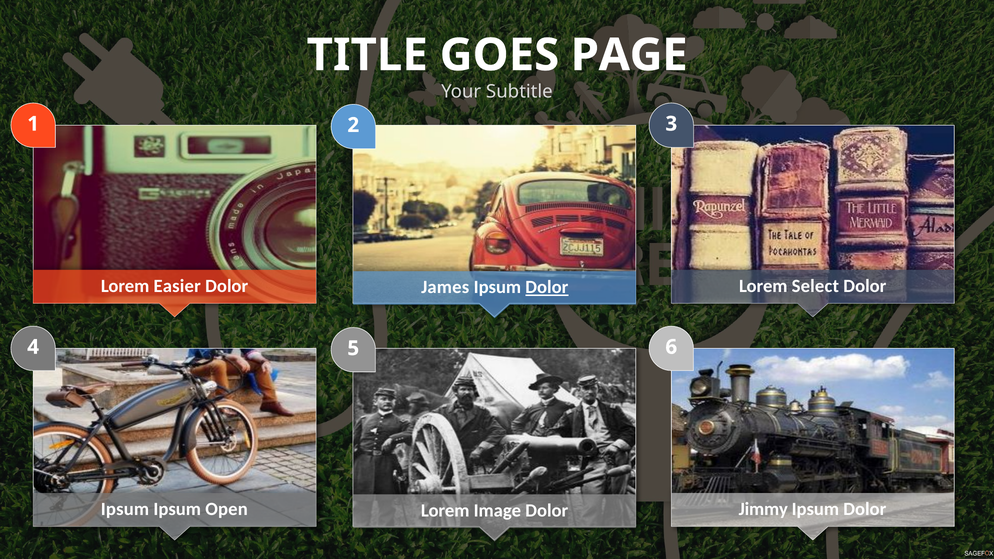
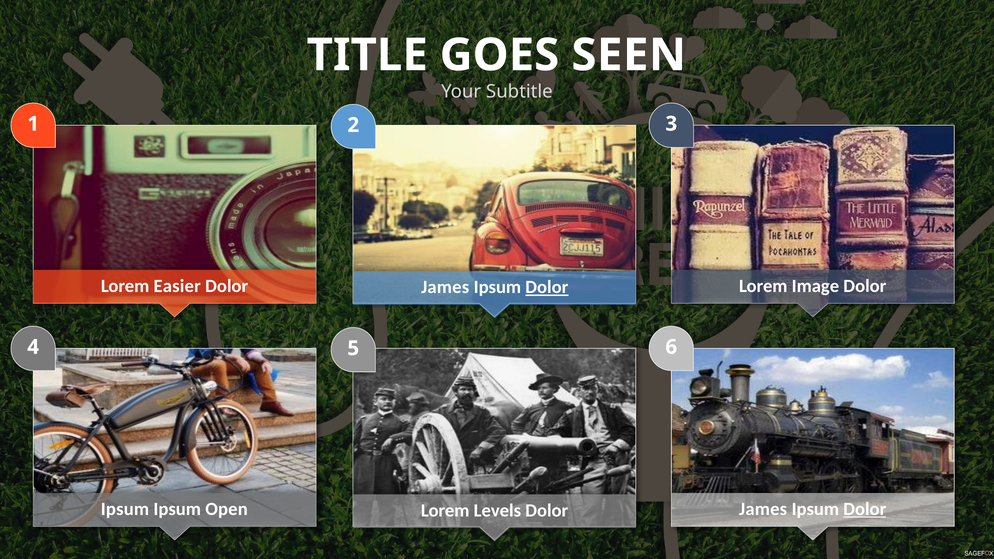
PAGE: PAGE -> SEEN
Select: Select -> Image
Jimmy at (763, 509): Jimmy -> James
Dolor at (865, 509) underline: none -> present
Image: Image -> Levels
